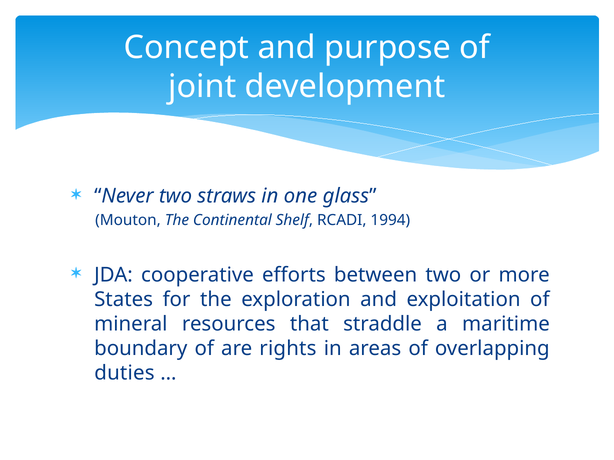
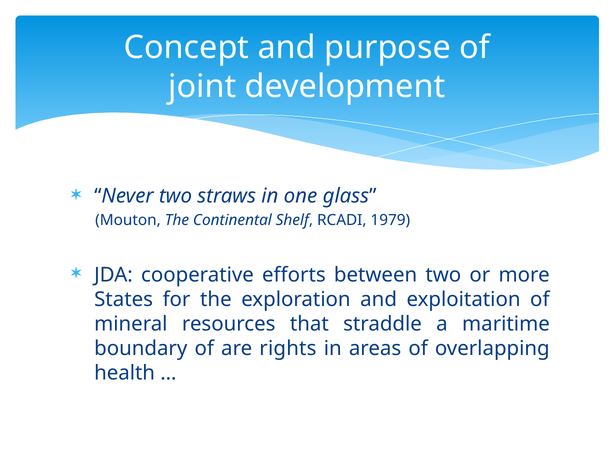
1994: 1994 -> 1979
duties: duties -> health
